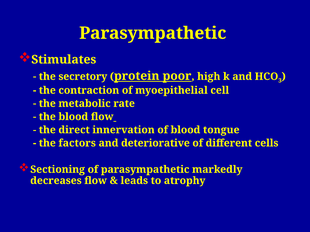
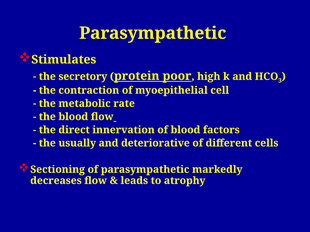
tongue: tongue -> factors
factors: factors -> usually
